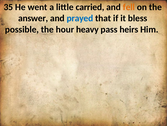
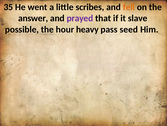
carried: carried -> scribes
prayed colour: blue -> purple
bless: bless -> slave
heirs: heirs -> seed
